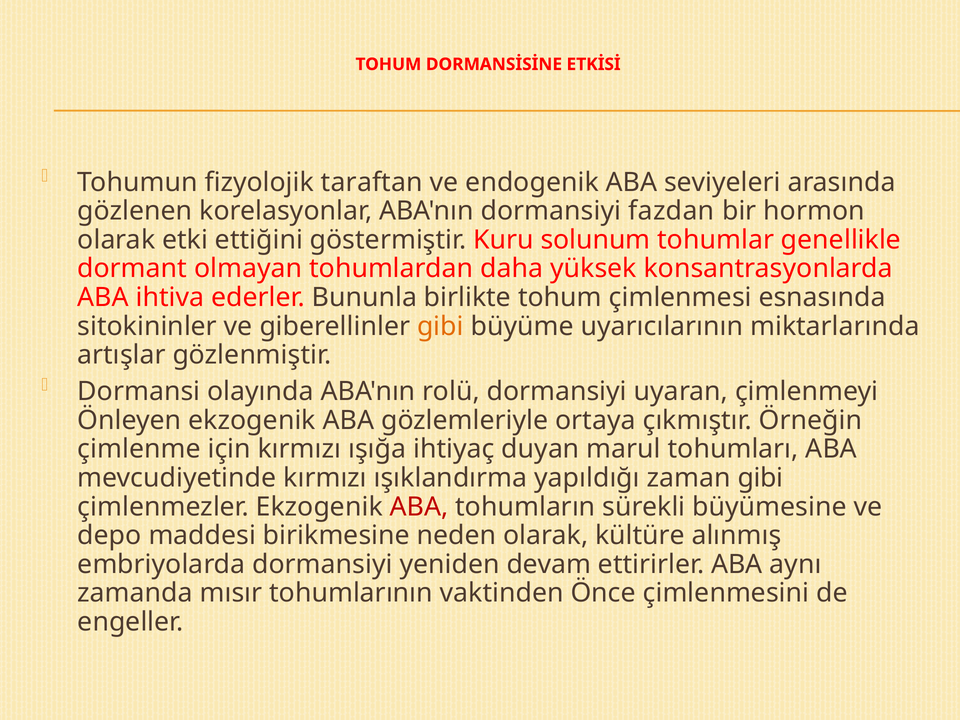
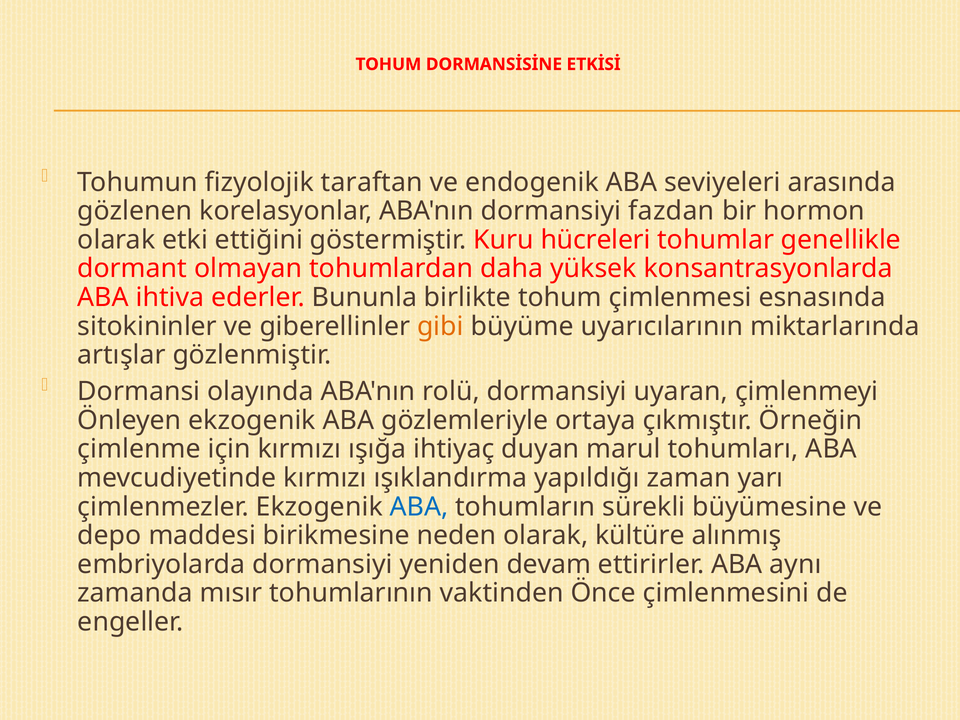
solunum: solunum -> hücreleri
zaman gibi: gibi -> yarı
ABA at (419, 507) colour: red -> blue
